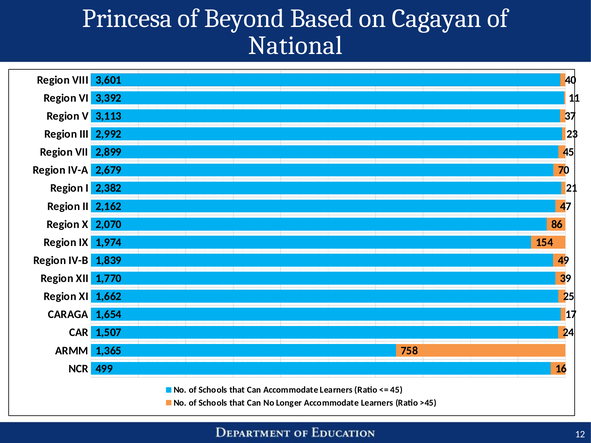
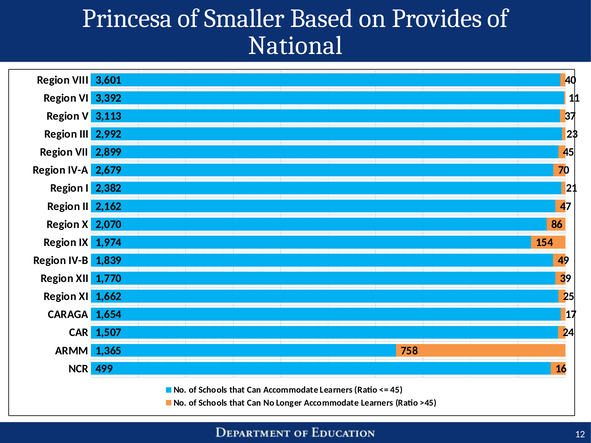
Beyond: Beyond -> Smaller
Cagayan: Cagayan -> Provides
